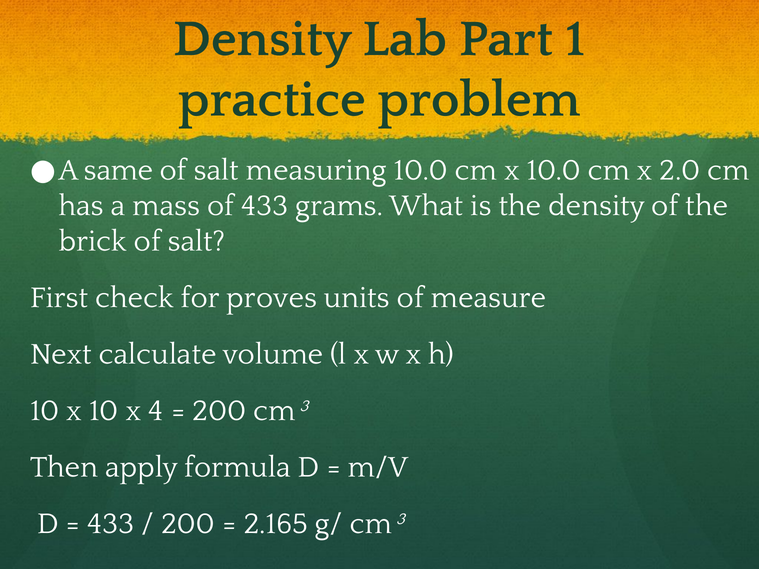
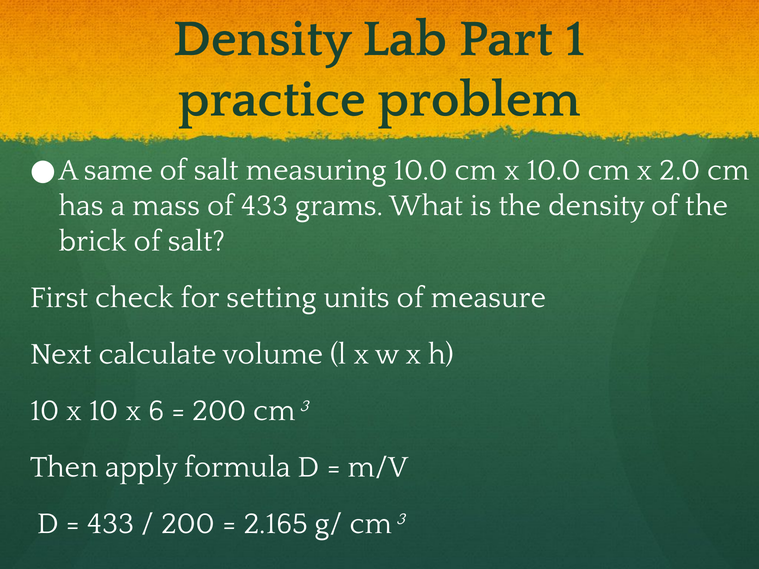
proves: proves -> setting
4: 4 -> 6
